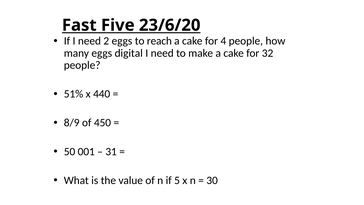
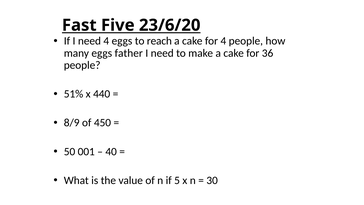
need 2: 2 -> 4
digital: digital -> father
32: 32 -> 36
31: 31 -> 40
